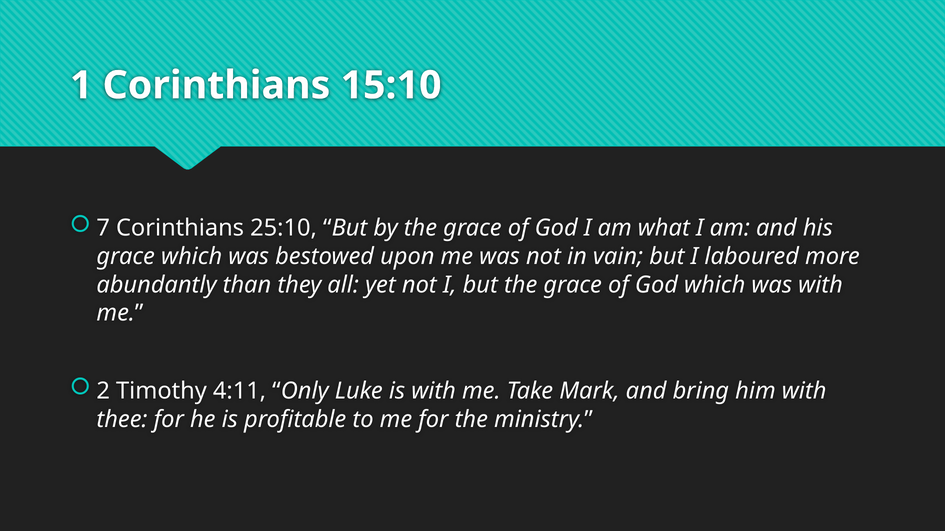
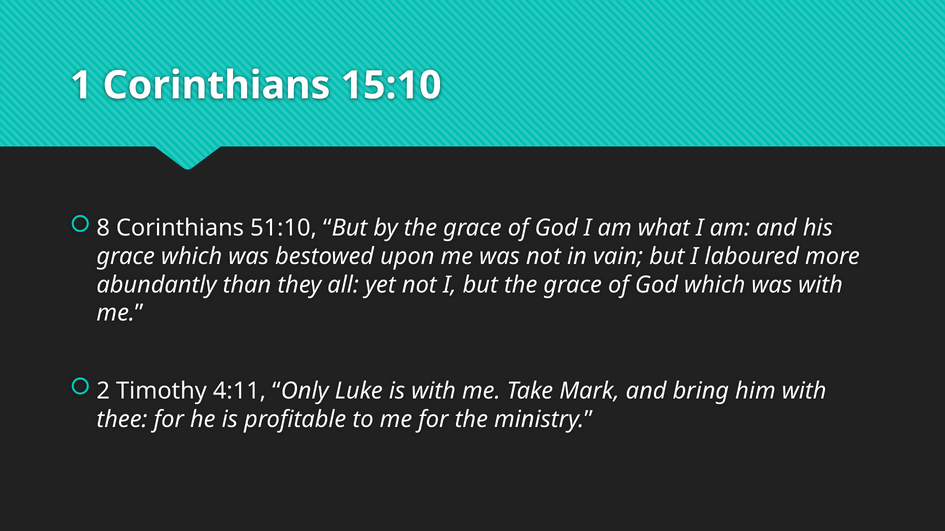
7: 7 -> 8
25:10: 25:10 -> 51:10
